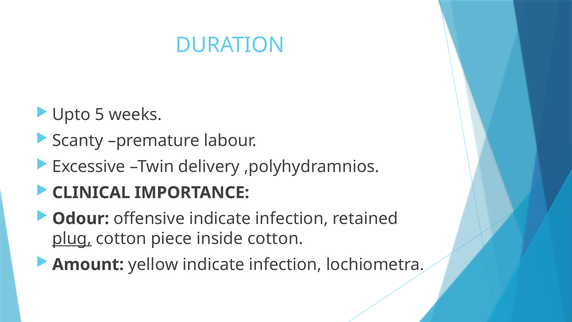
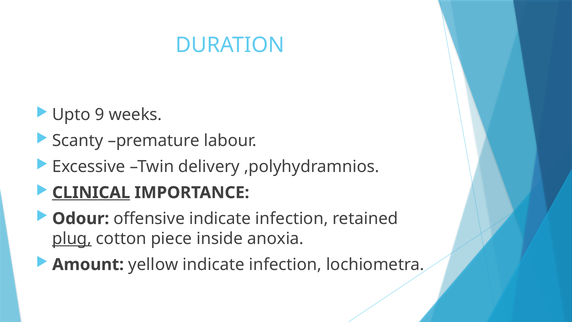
5: 5 -> 9
CLINICAL underline: none -> present
inside cotton: cotton -> anoxia
